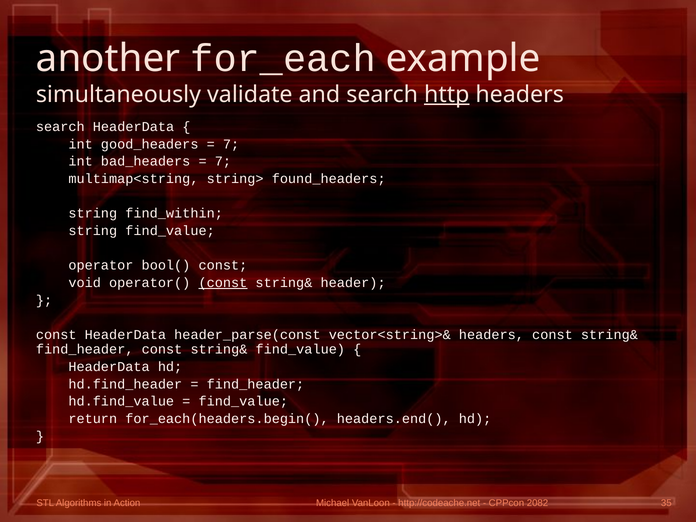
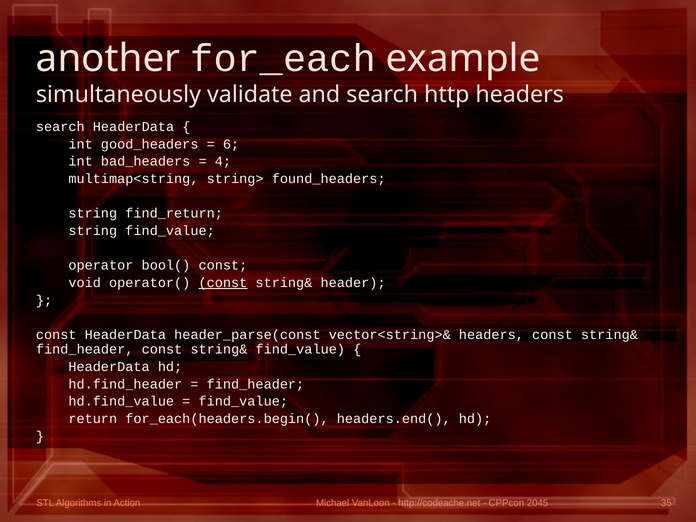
http underline: present -> none
7 at (231, 144): 7 -> 6
7 at (223, 161): 7 -> 4
find_within: find_within -> find_return
2082: 2082 -> 2045
